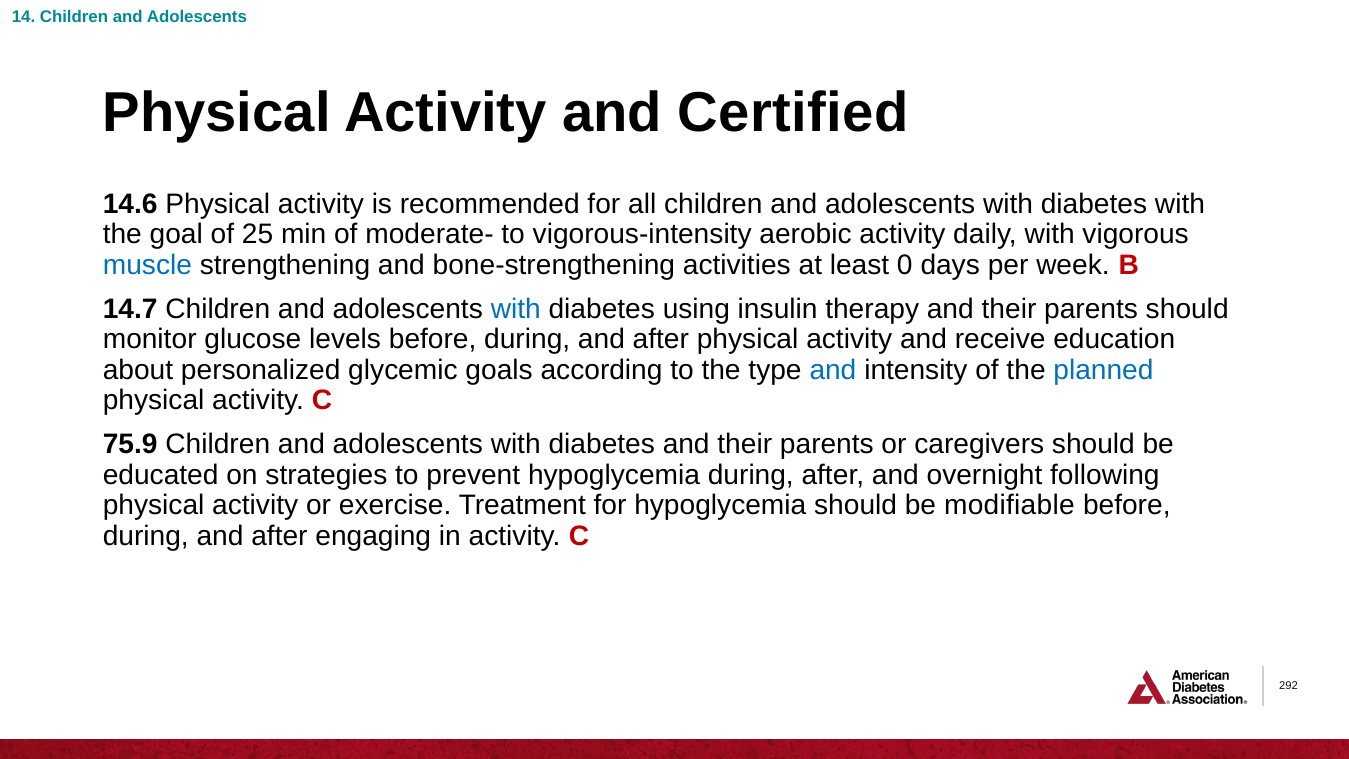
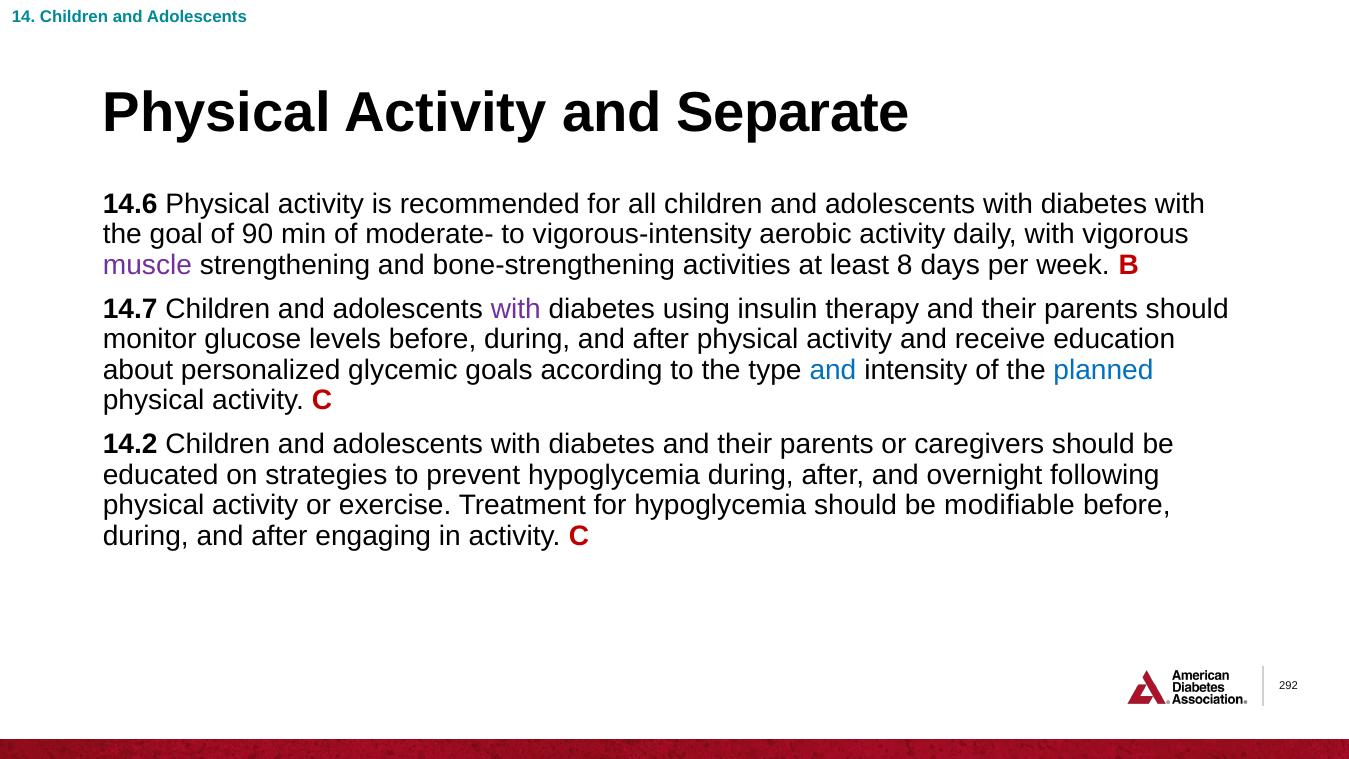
Certified: Certified -> Separate
25: 25 -> 90
muscle colour: blue -> purple
0: 0 -> 8
with at (516, 309) colour: blue -> purple
75.9: 75.9 -> 14.2
